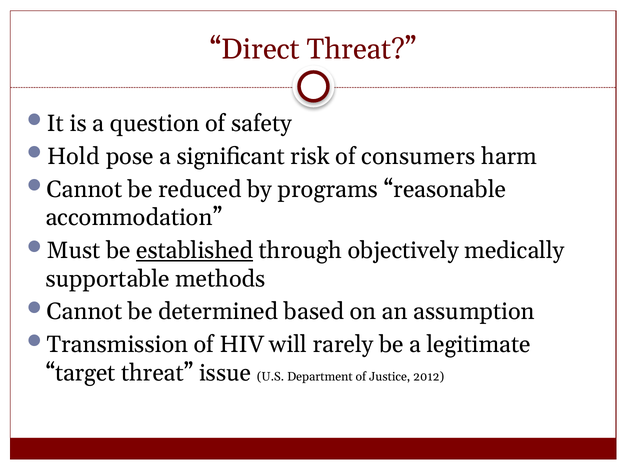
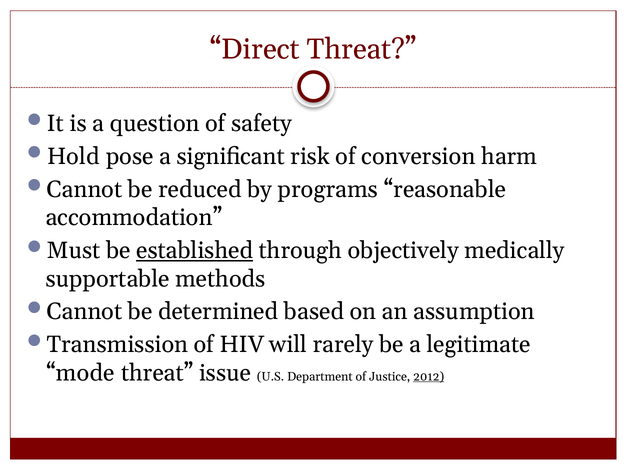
consumers: consumers -> conversion
target: target -> mode
2012 underline: none -> present
